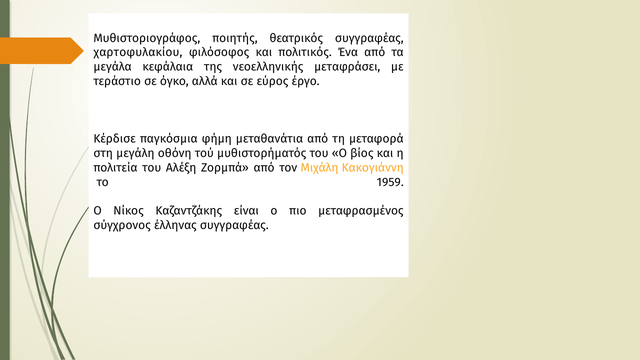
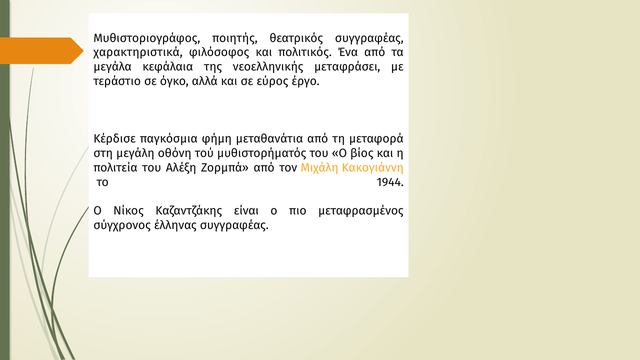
χαρτοφυλακίου: χαρτοφυλακίου -> χαρακτηριστικά
1959: 1959 -> 1944
